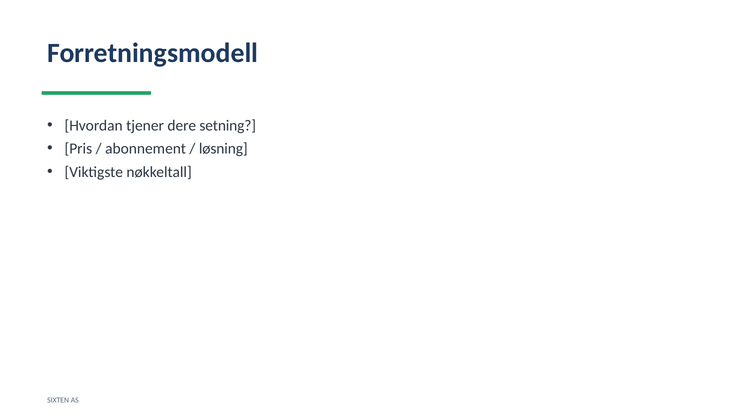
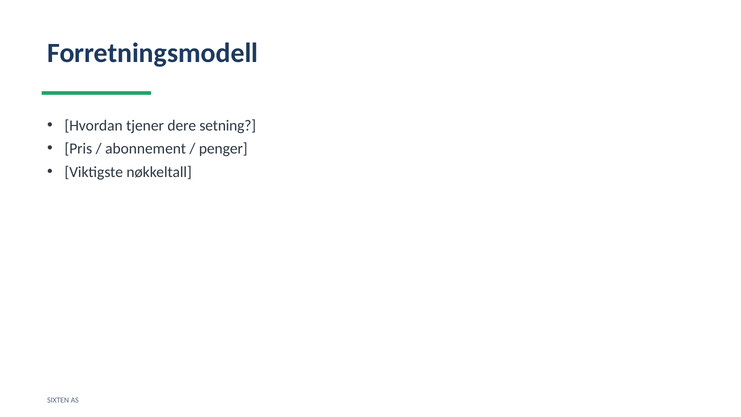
løsning: løsning -> penger
